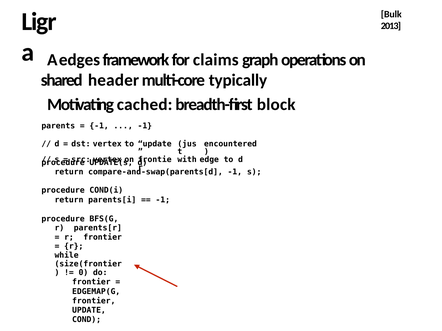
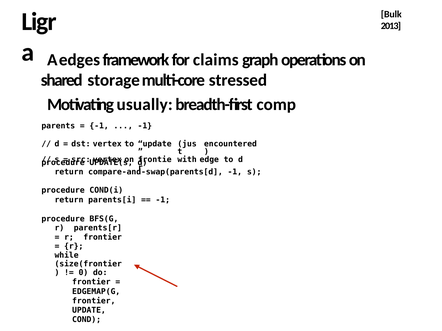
header: header -> storage
typically: typically -> stressed
cached: cached -> usually
block: block -> comp
